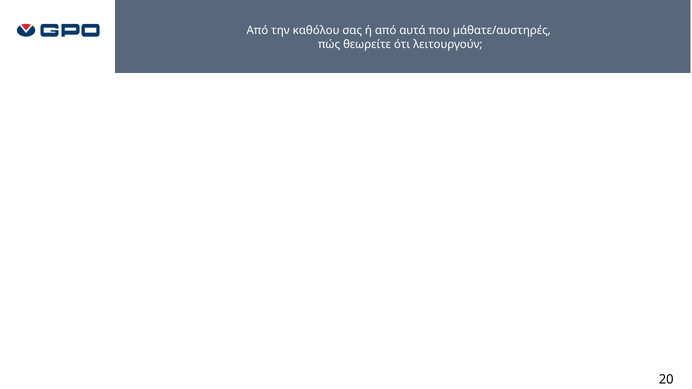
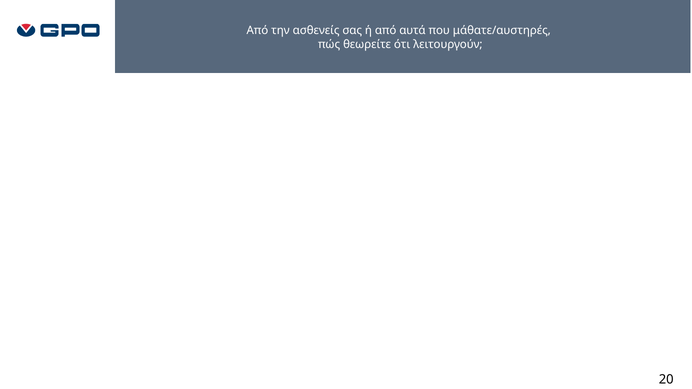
καθόλου: καθόλου -> ασθενείς
